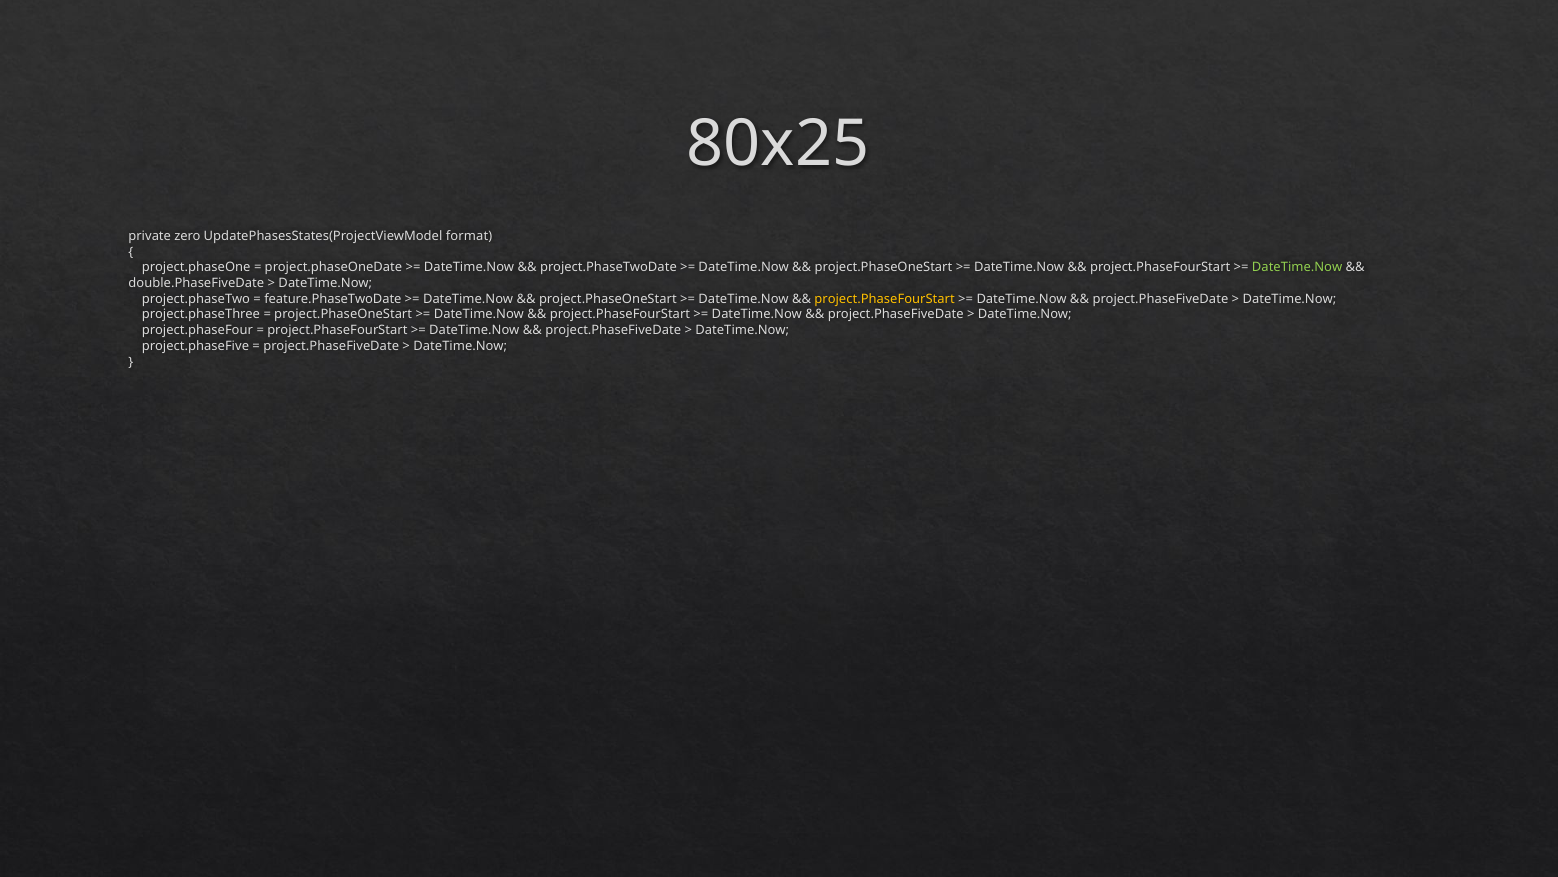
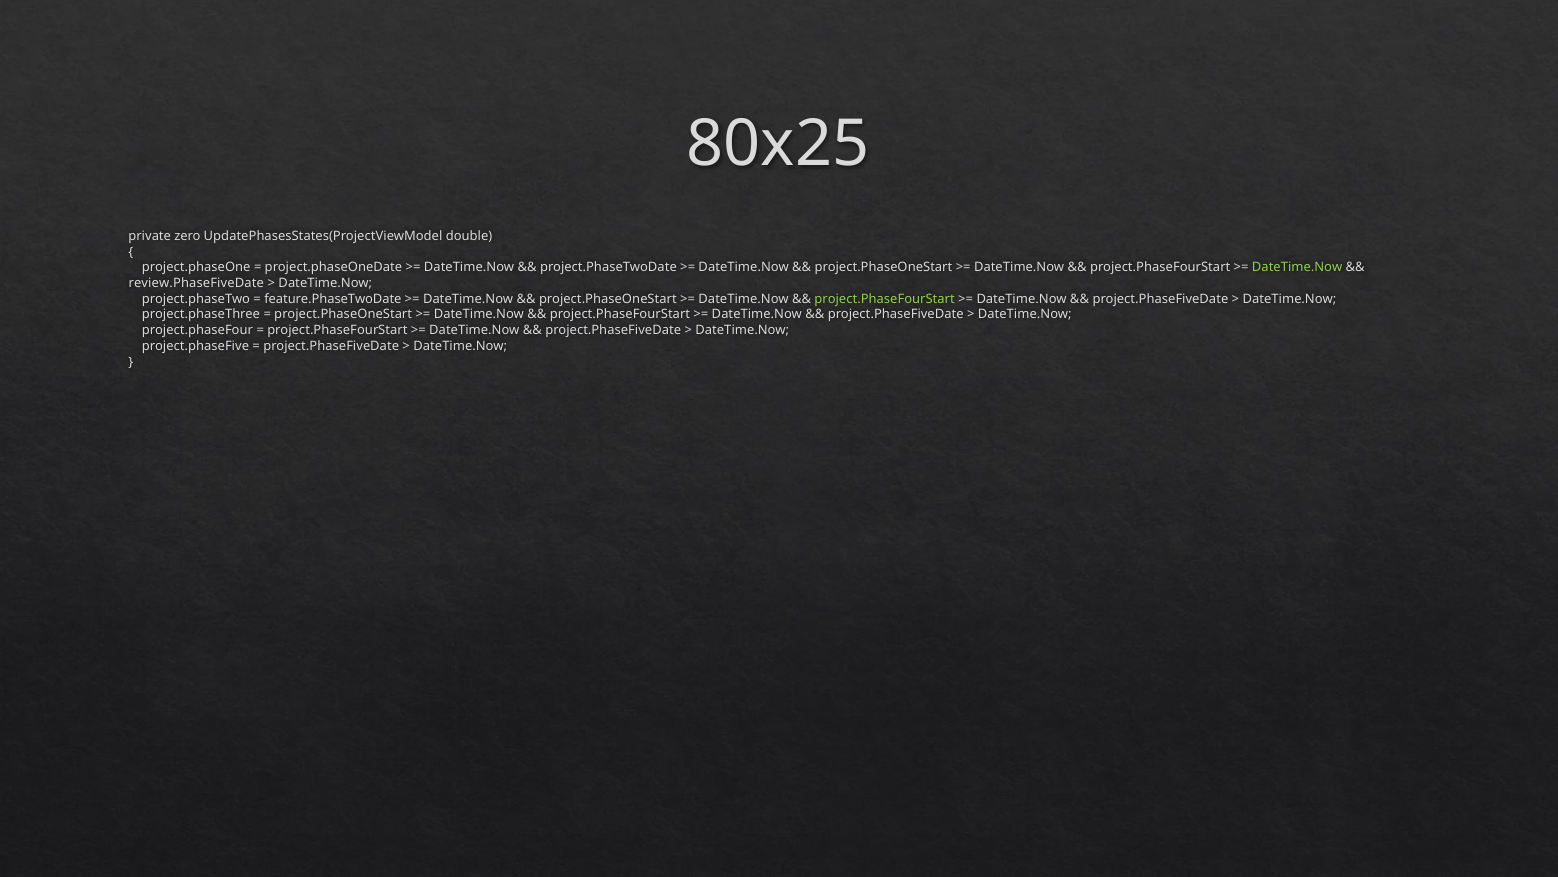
format: format -> double
double.PhaseFiveDate: double.PhaseFiveDate -> review.PhaseFiveDate
project.PhaseFourStart at (885, 299) colour: yellow -> light green
